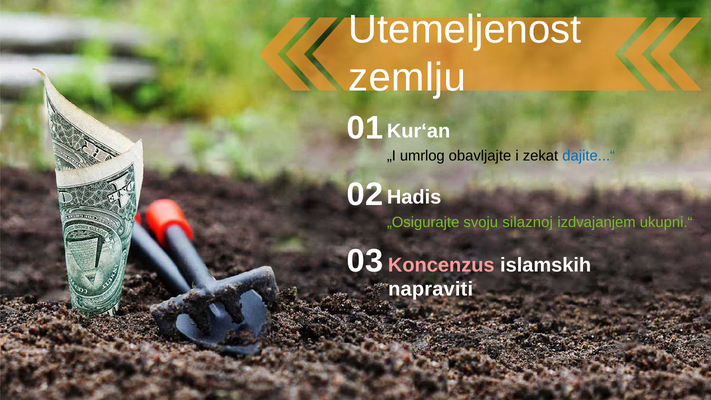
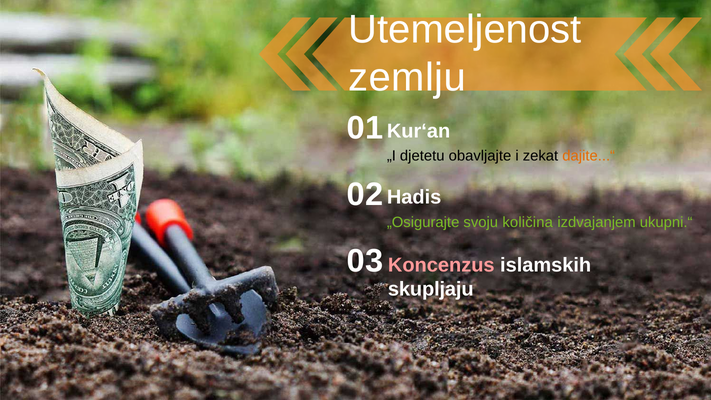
umrlog: umrlog -> djetetu
dajite...“ colour: blue -> orange
silaznoj: silaznoj -> količina
napraviti: napraviti -> skupljaju
